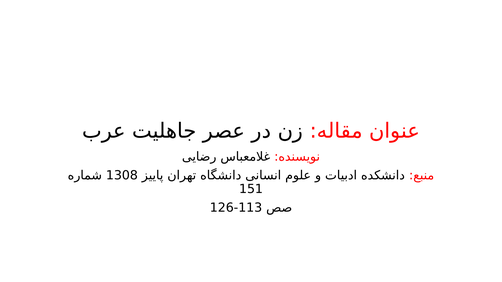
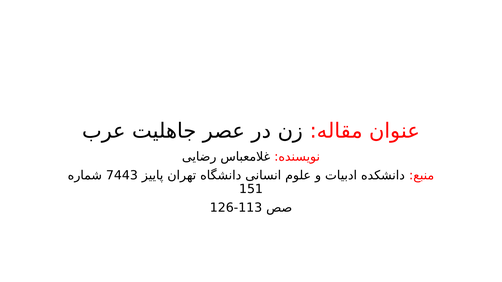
1308: 1308 -> 7443
